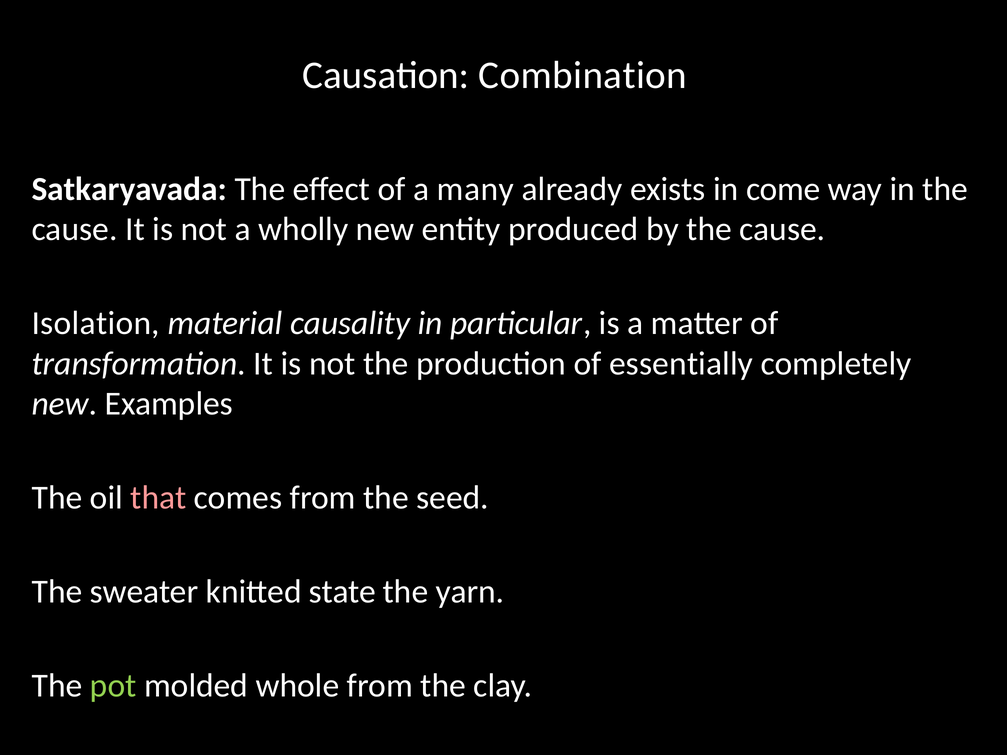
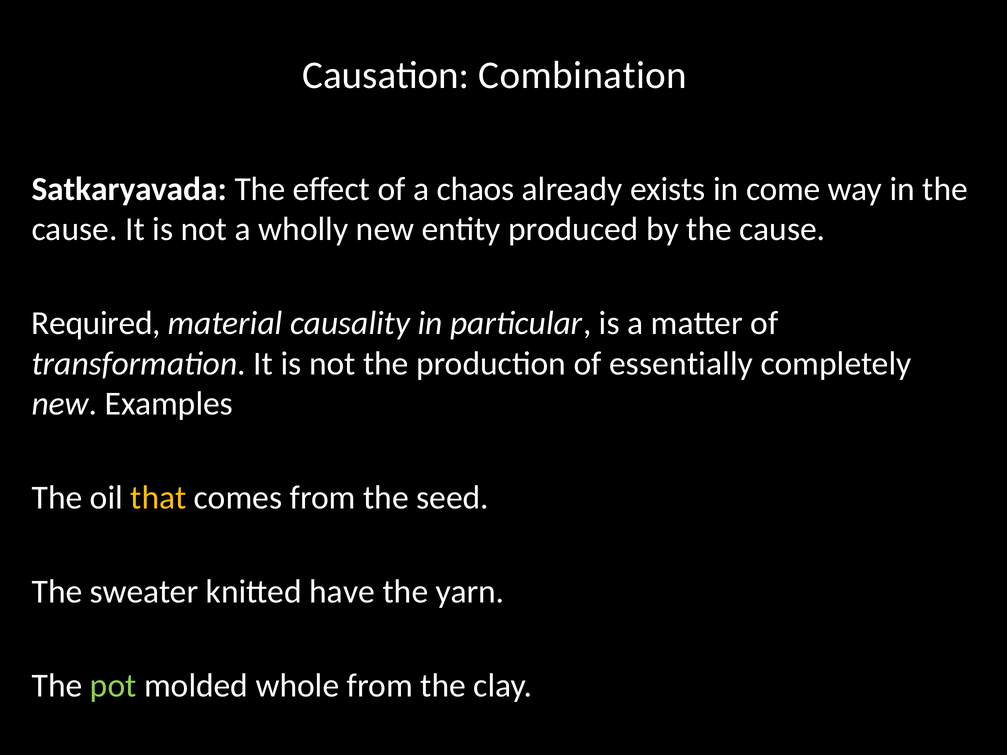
many: many -> chaos
Isolation: Isolation -> Required
that colour: pink -> yellow
state: state -> have
